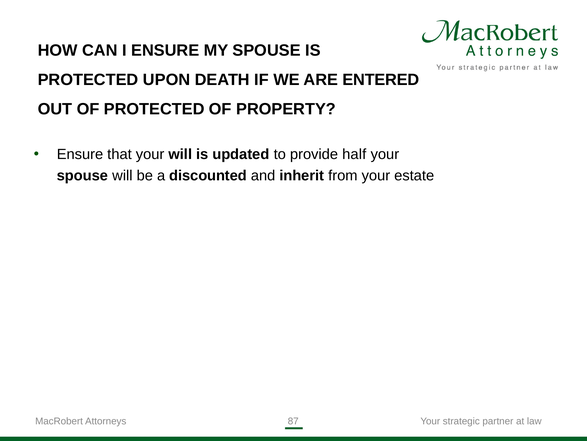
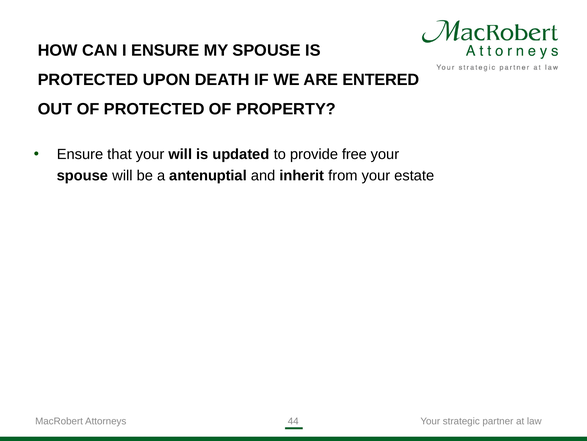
half: half -> free
discounted: discounted -> antenuptial
87: 87 -> 44
